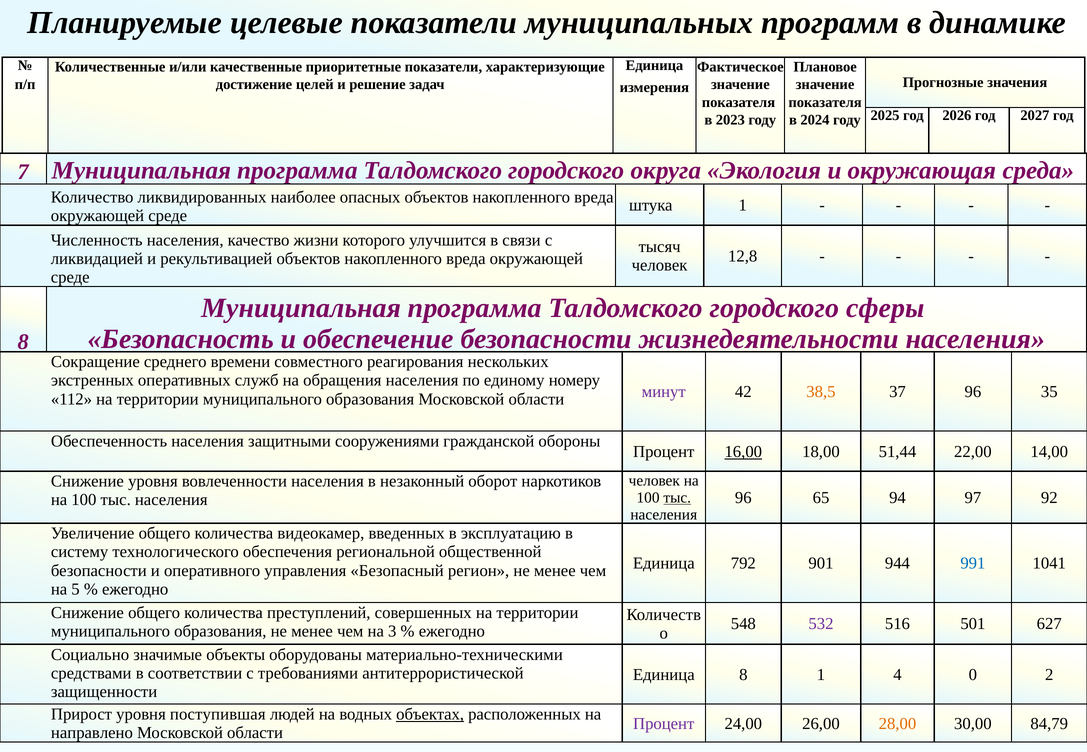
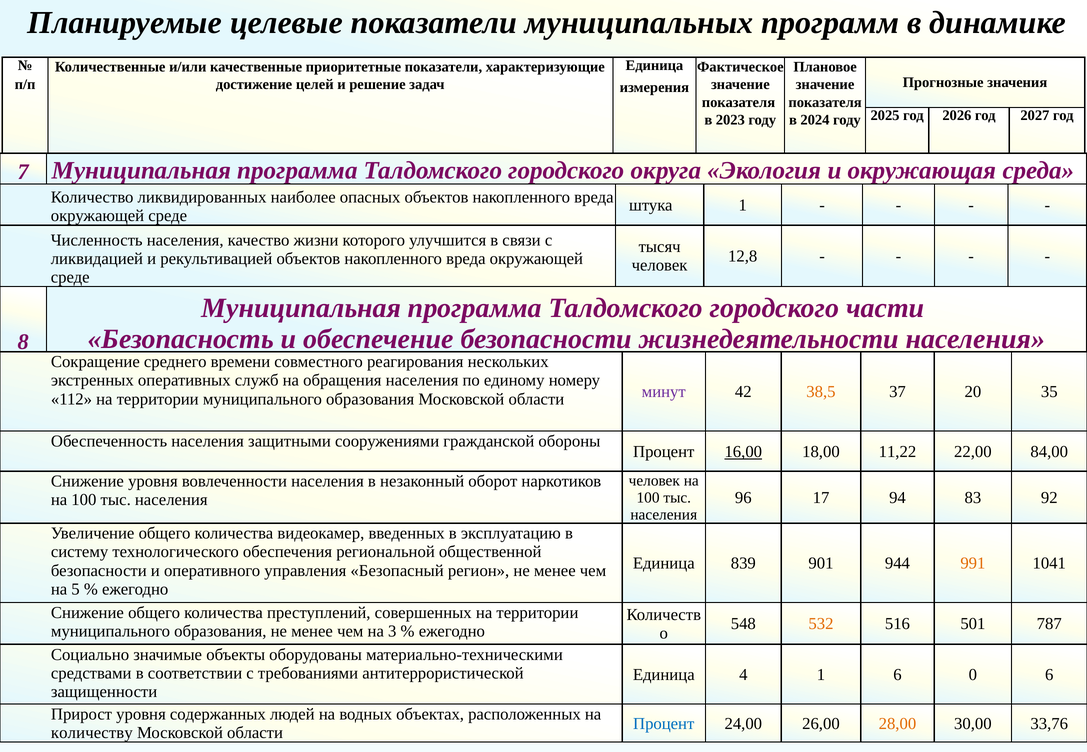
сферы: сферы -> части
37 96: 96 -> 20
51,44: 51,44 -> 11,22
14,00: 14,00 -> 84,00
65: 65 -> 17
97: 97 -> 83
тыс at (677, 498) underline: present -> none
792: 792 -> 839
991 colour: blue -> orange
532 colour: purple -> orange
627: 627 -> 787
8 at (743, 675): 8 -> 4
1 4: 4 -> 6
0 2: 2 -> 6
поступившая: поступившая -> содержанных
объектах underline: present -> none
Процент at (664, 724) colour: purple -> blue
84,79: 84,79 -> 33,76
направлено: направлено -> количеству
